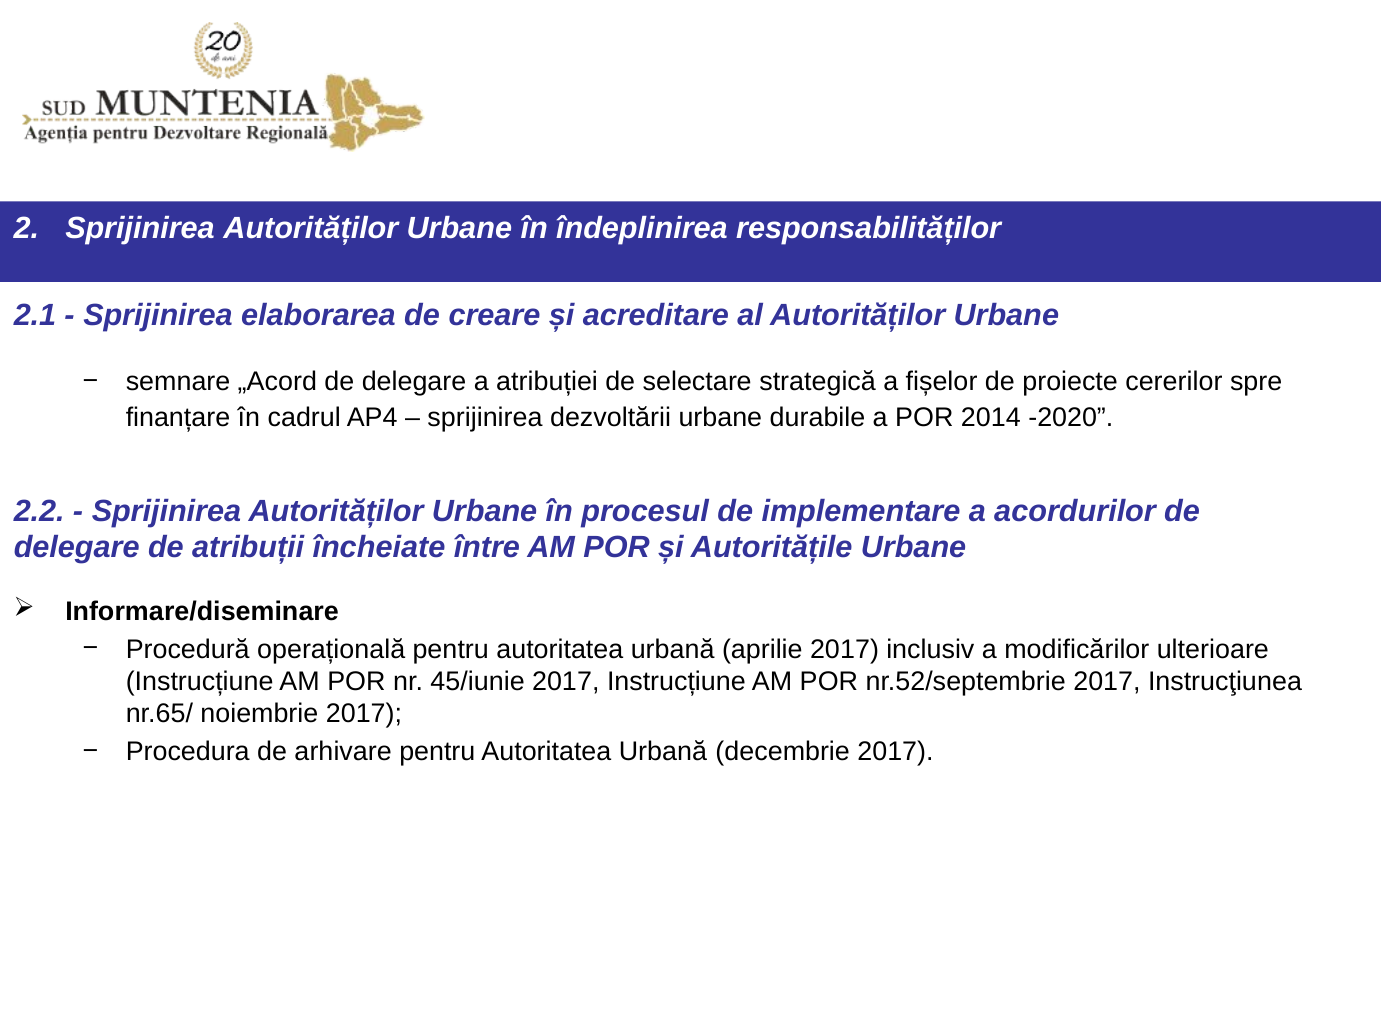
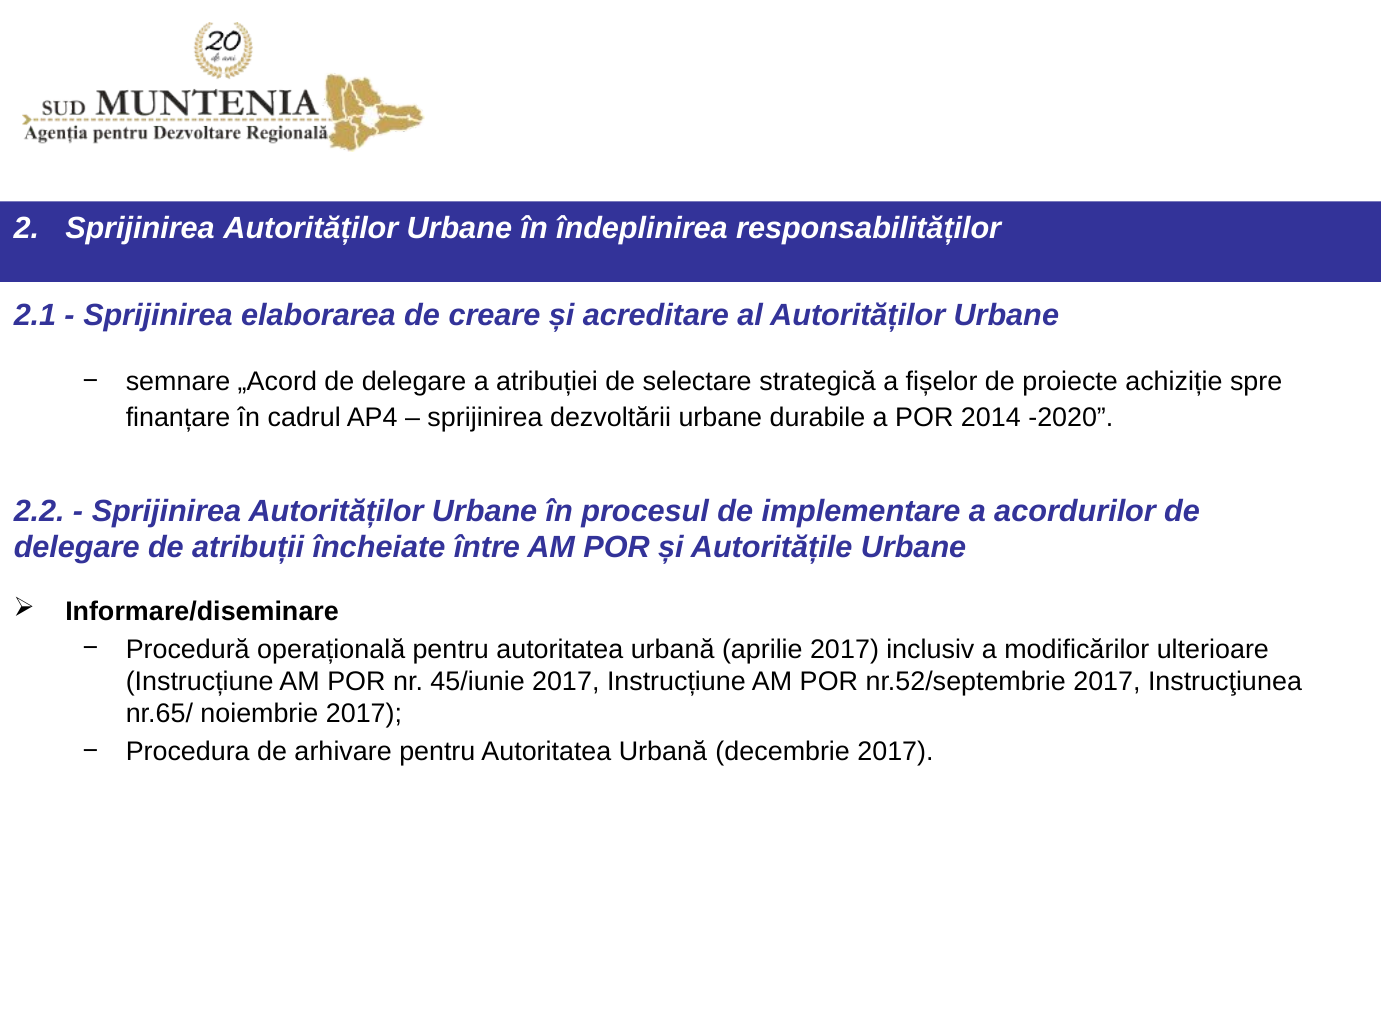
cererilor: cererilor -> achiziție
